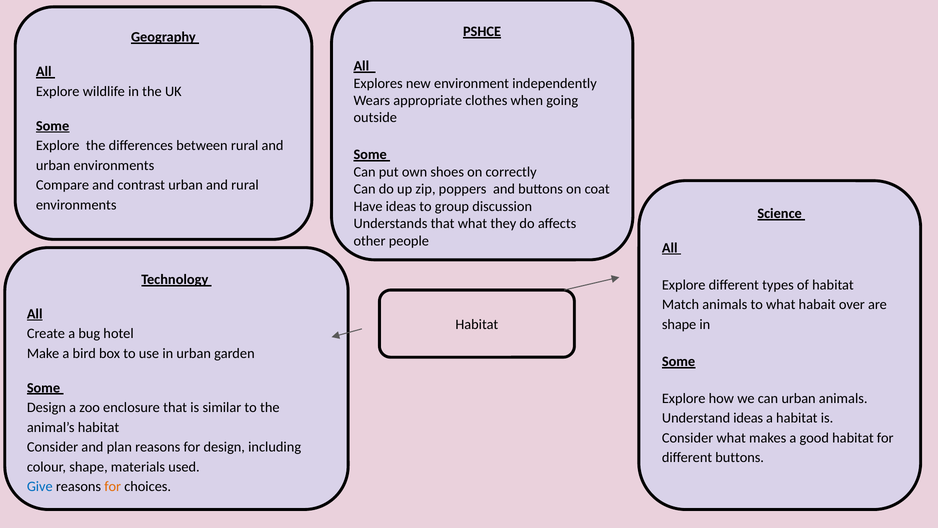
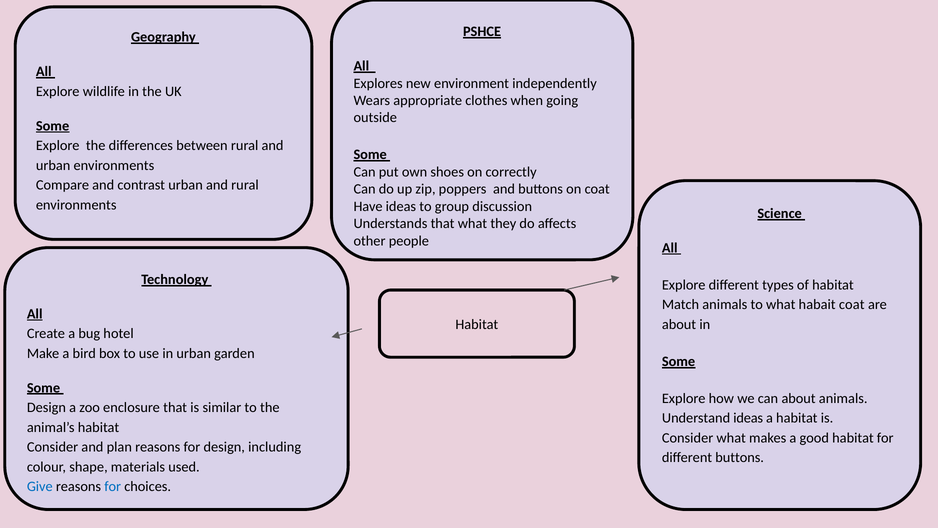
habait over: over -> coat
shape at (679, 324): shape -> about
can urban: urban -> about
for at (113, 486) colour: orange -> blue
